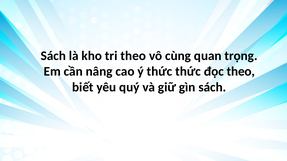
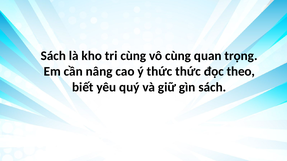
tri theo: theo -> cùng
